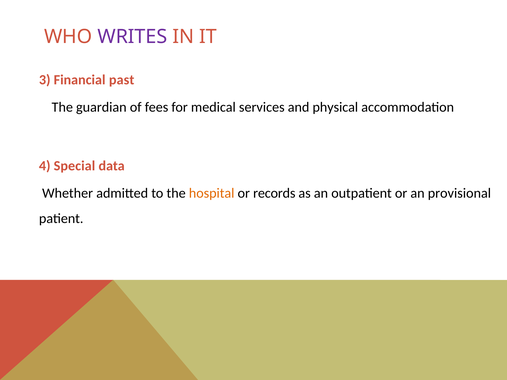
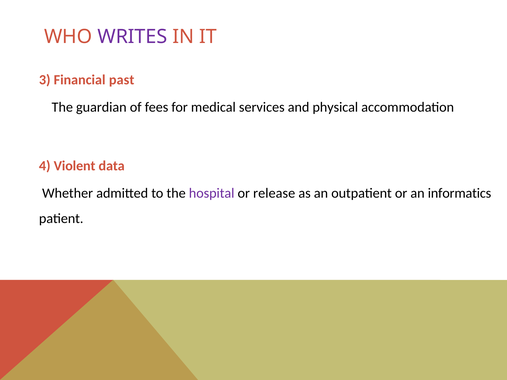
Special: Special -> Violent
hospital colour: orange -> purple
records: records -> release
provisional: provisional -> informatics
